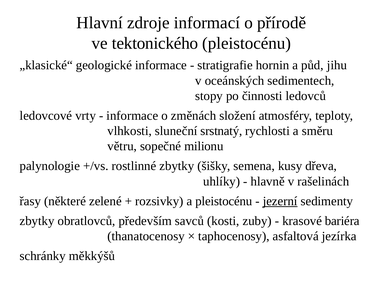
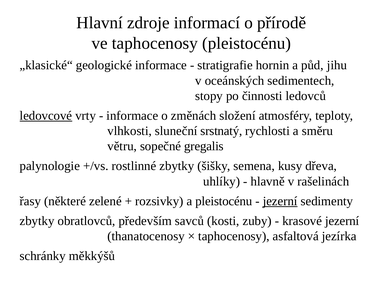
ve tektonického: tektonického -> taphocenosy
ledovcové underline: none -> present
milionu: milionu -> gregalis
krasové bariéra: bariéra -> jezerní
